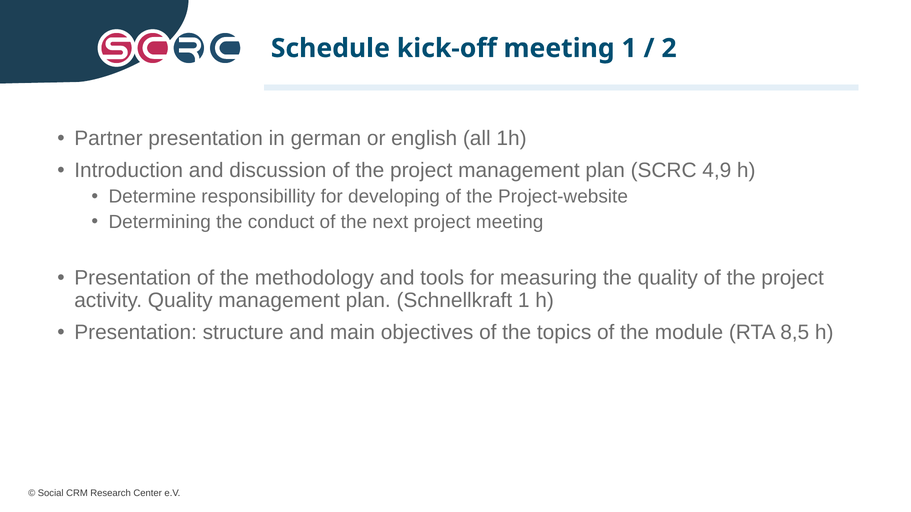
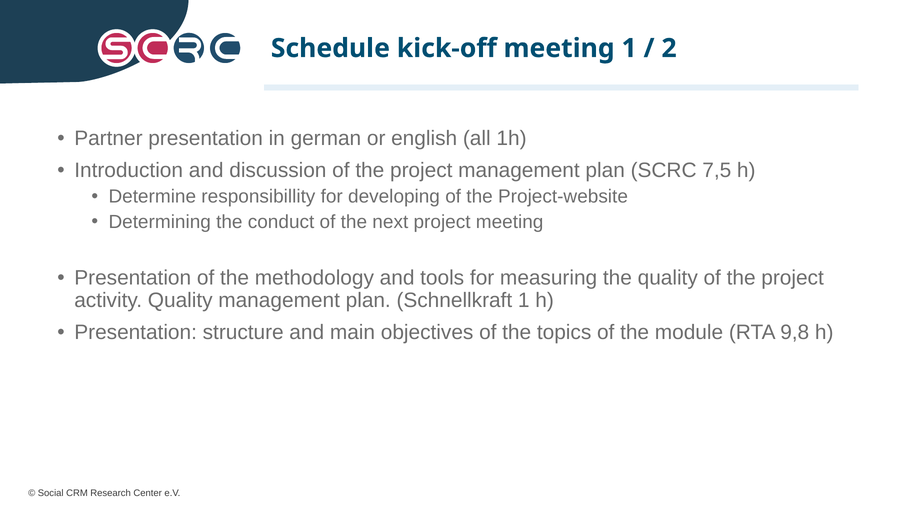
4,9: 4,9 -> 7,5
8,5: 8,5 -> 9,8
